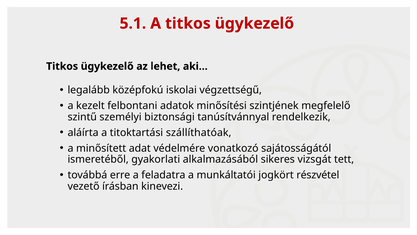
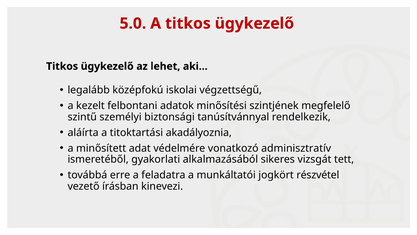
5.1: 5.1 -> 5.0
szállíthatóak: szállíthatóak -> akadályoznia
sajátosságától: sajátosságától -> adminisztratív
